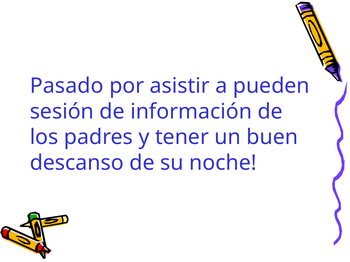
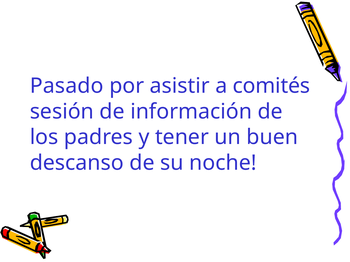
pueden: pueden -> comités
